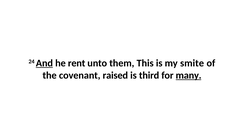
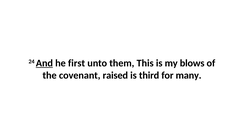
rent: rent -> first
smite: smite -> blows
many underline: present -> none
